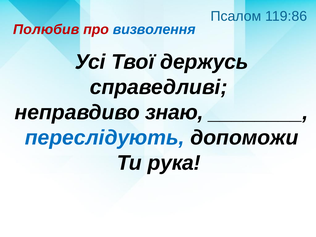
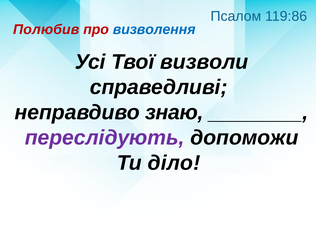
держусь: держусь -> визволи
переслідують colour: blue -> purple
рука: рука -> діло
